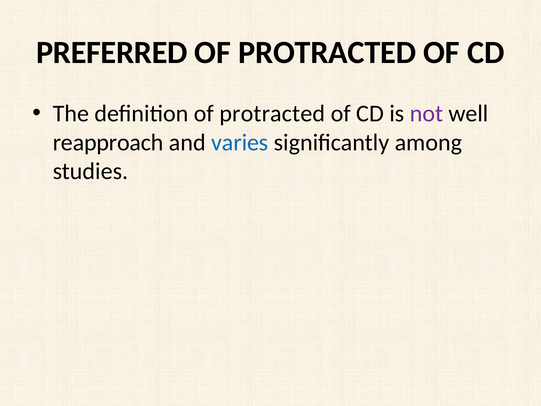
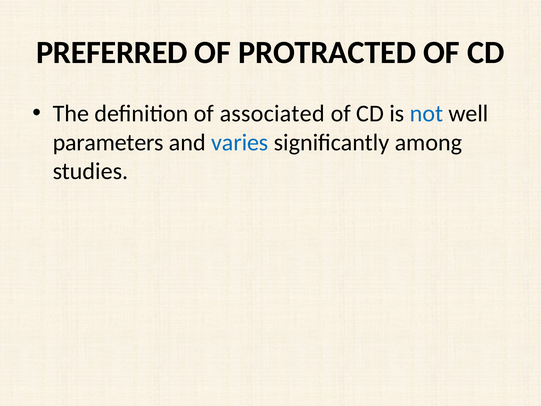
definition of protracted: protracted -> associated
not colour: purple -> blue
reapproach: reapproach -> parameters
